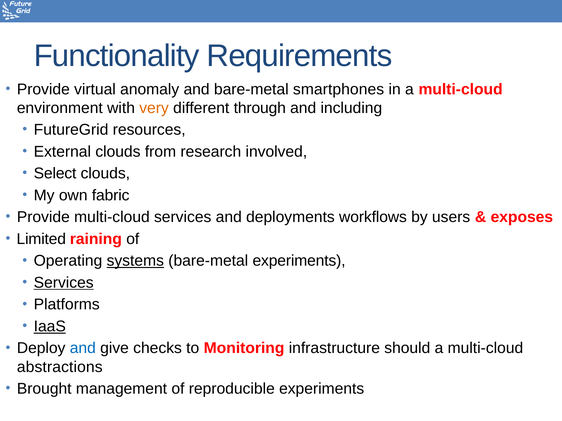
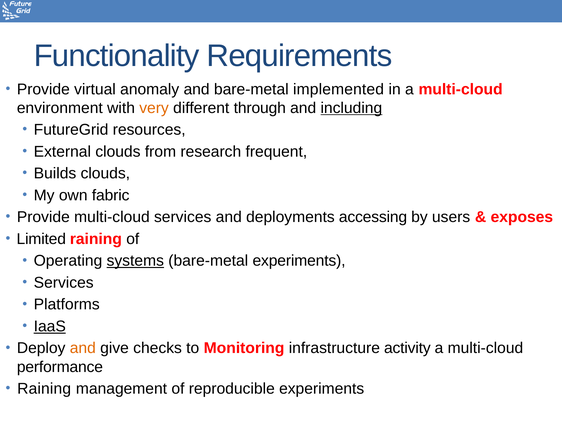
smartphones: smartphones -> implemented
including underline: none -> present
involved: involved -> frequent
Select: Select -> Builds
workflows: workflows -> accessing
Services at (64, 283) underline: present -> none
and at (83, 349) colour: blue -> orange
should: should -> activity
abstractions: abstractions -> performance
Brought at (44, 389): Brought -> Raining
